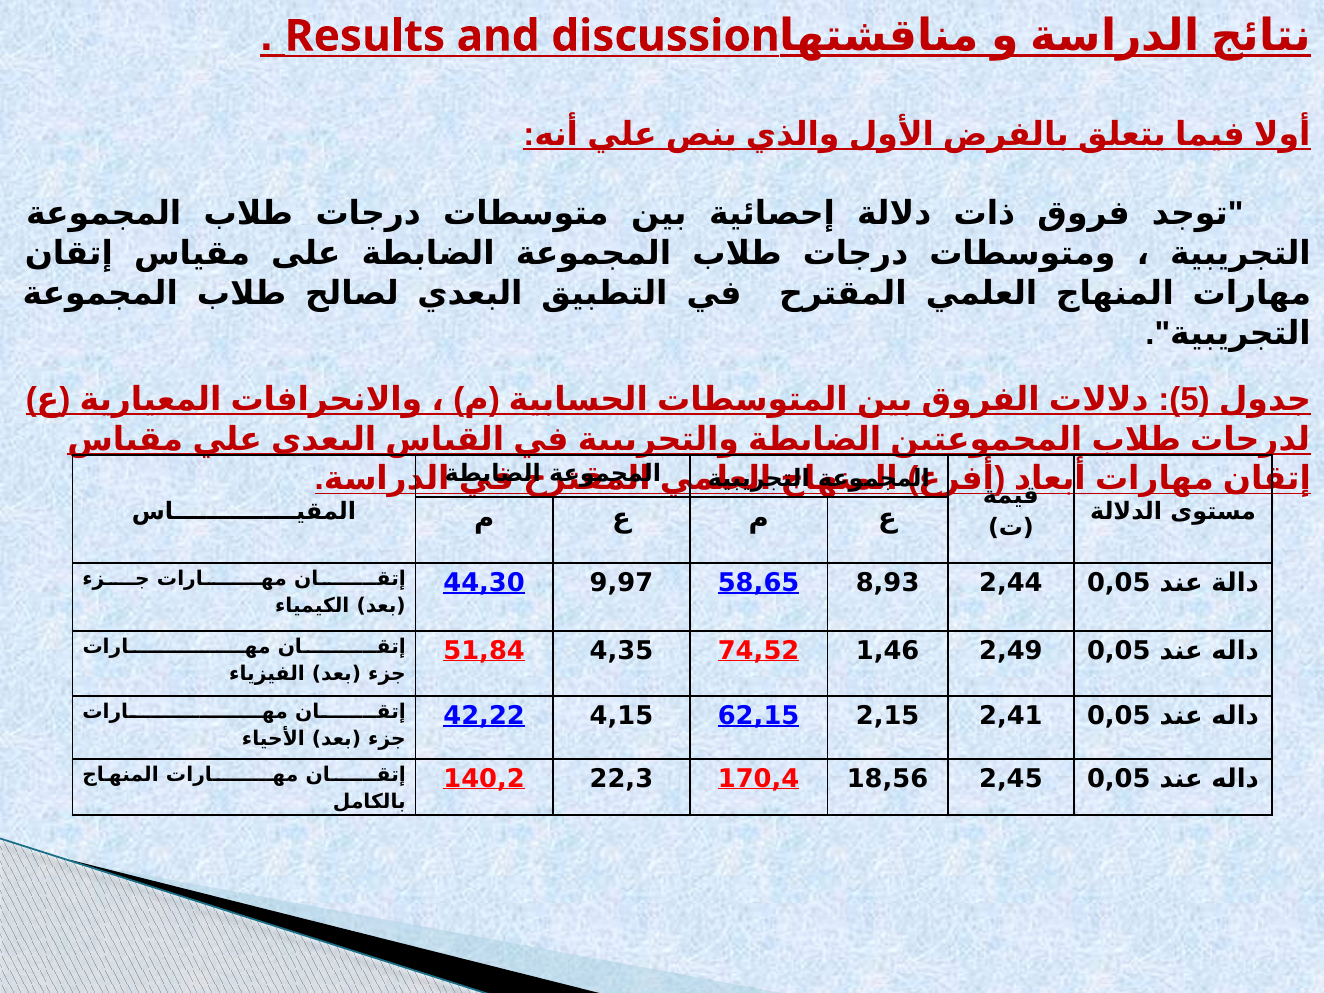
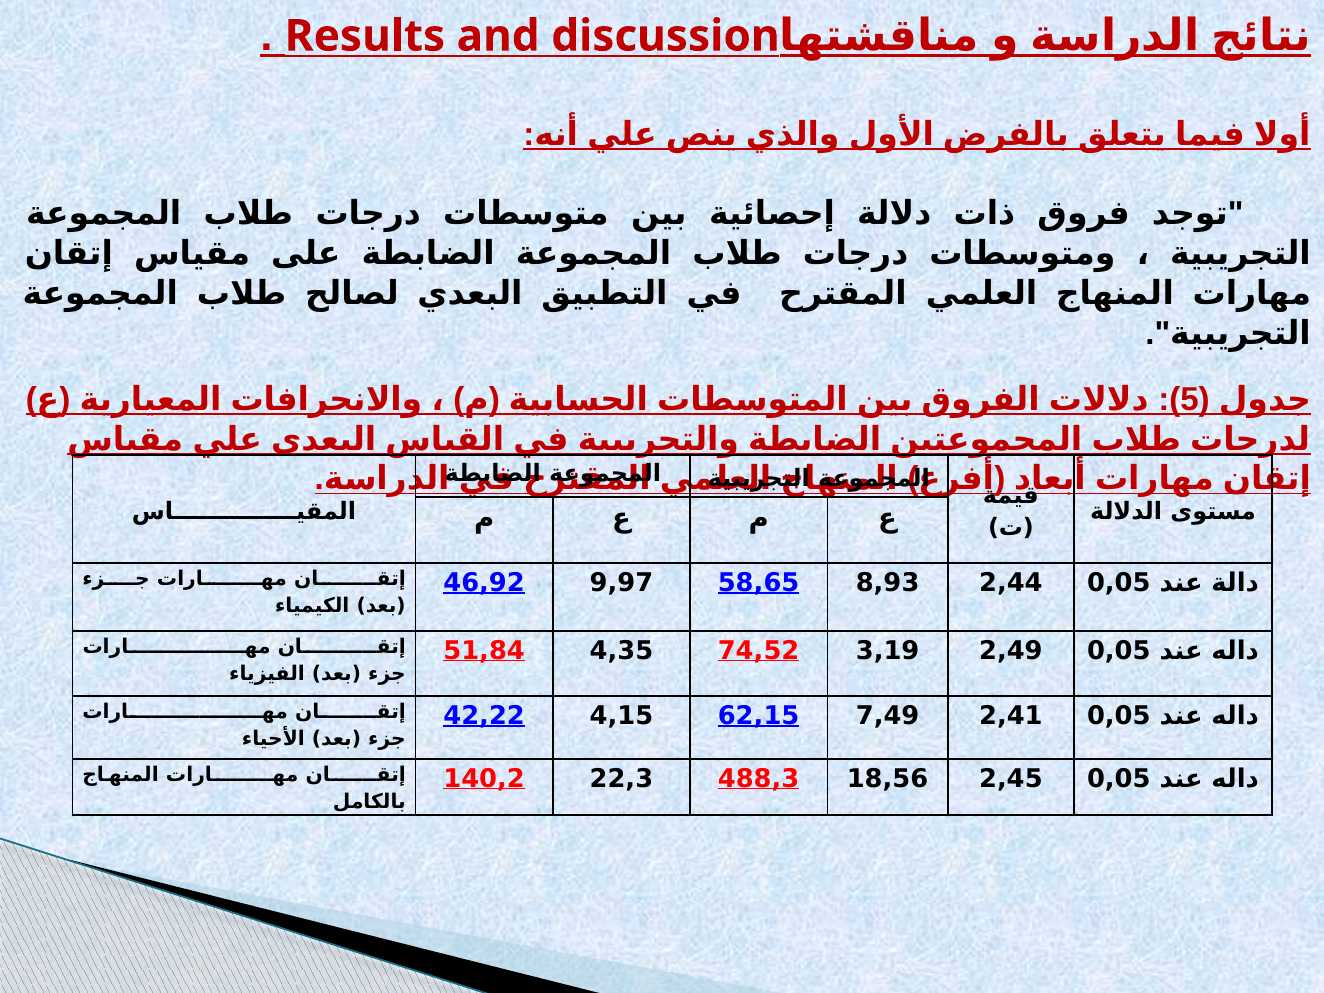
44,30: 44,30 -> 46,92
1,46: 1,46 -> 3,19
2,15: 2,15 -> 7,49
170,4: 170,4 -> 488,3
